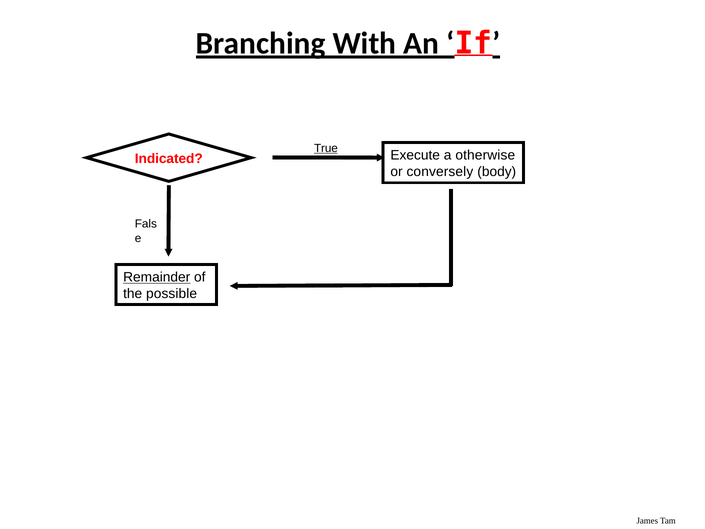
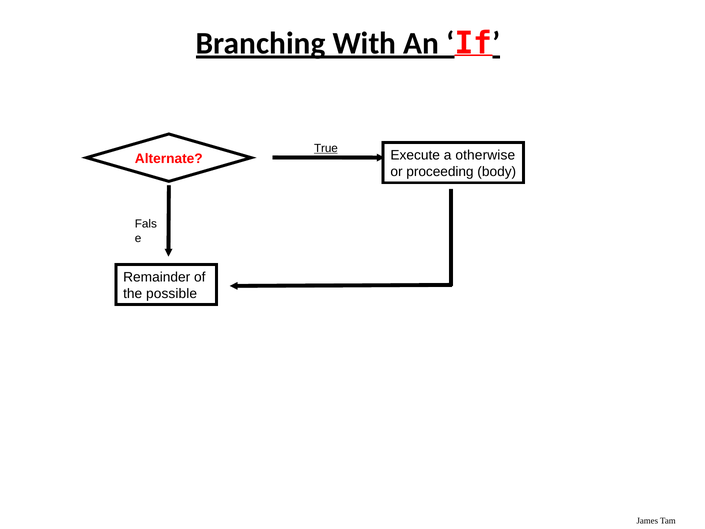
Indicated: Indicated -> Alternate
conversely: conversely -> proceeding
Remainder underline: present -> none
